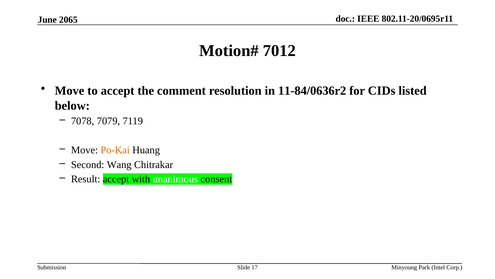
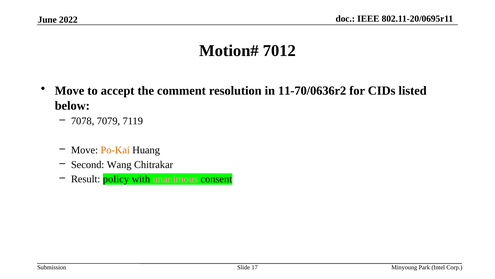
2065: 2065 -> 2022
11-84/0636r2: 11-84/0636r2 -> 11-70/0636r2
Result accept: accept -> policy
unanimous colour: white -> pink
